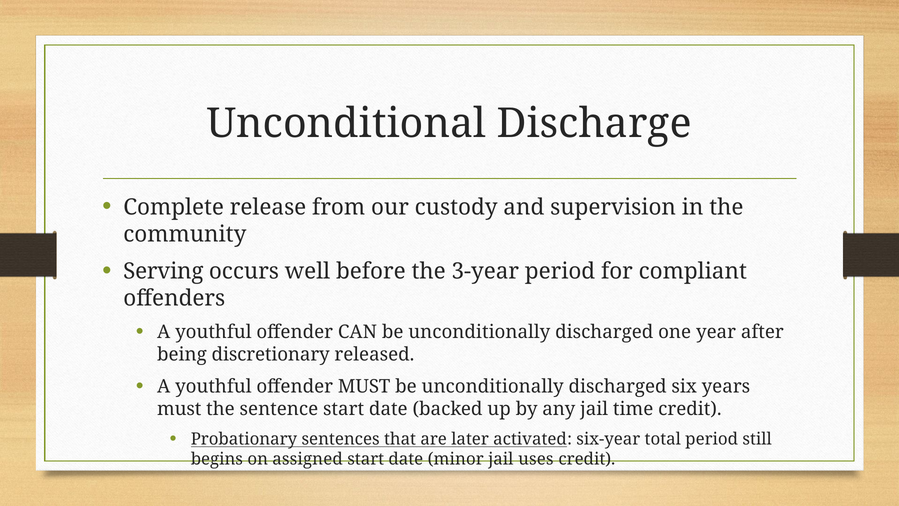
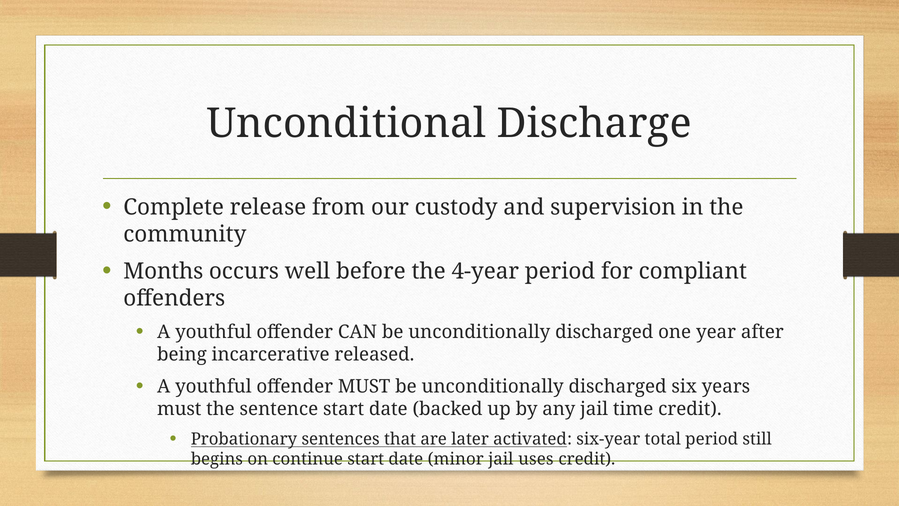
Serving: Serving -> Months
3-year: 3-year -> 4-year
discretionary: discretionary -> incarcerative
assigned: assigned -> continue
